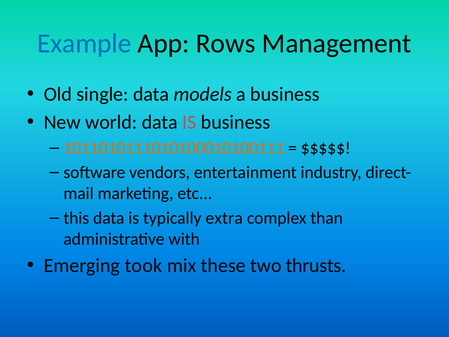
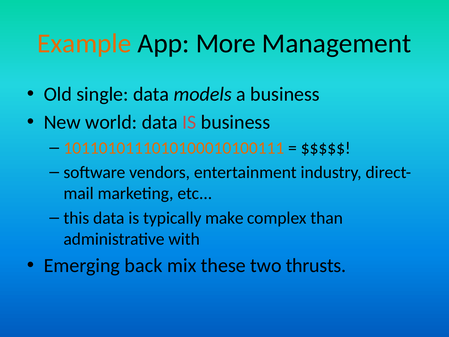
Example colour: blue -> orange
Rows: Rows -> More
extra: extra -> make
took: took -> back
